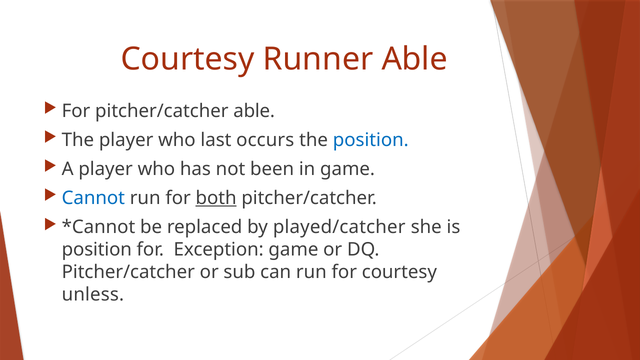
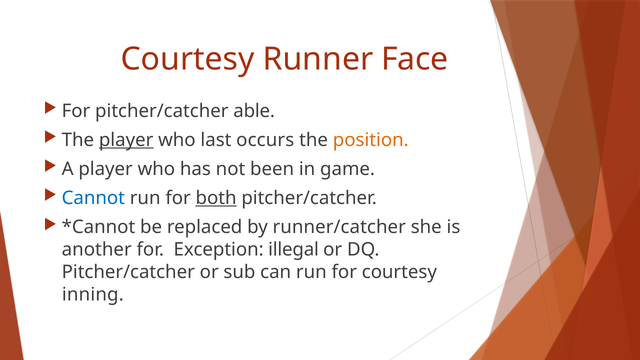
Runner Able: Able -> Face
player at (126, 140) underline: none -> present
position at (371, 140) colour: blue -> orange
played/catcher: played/catcher -> runner/catcher
position at (97, 250): position -> another
Exception game: game -> illegal
unless: unless -> inning
